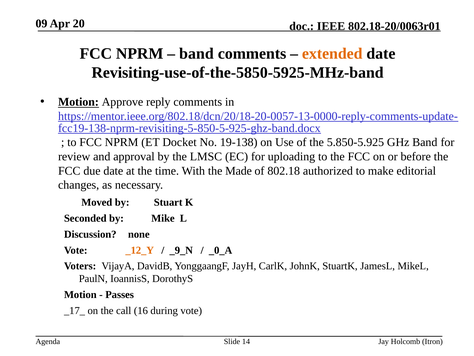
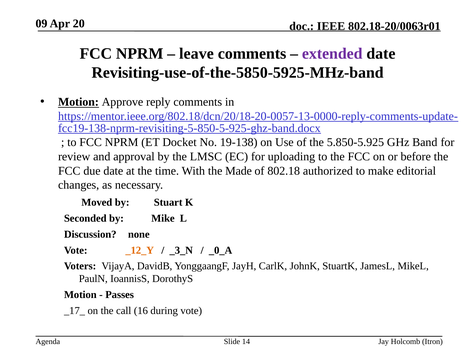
band at (196, 53): band -> leave
extended colour: orange -> purple
_9_N: _9_N -> _3_N
